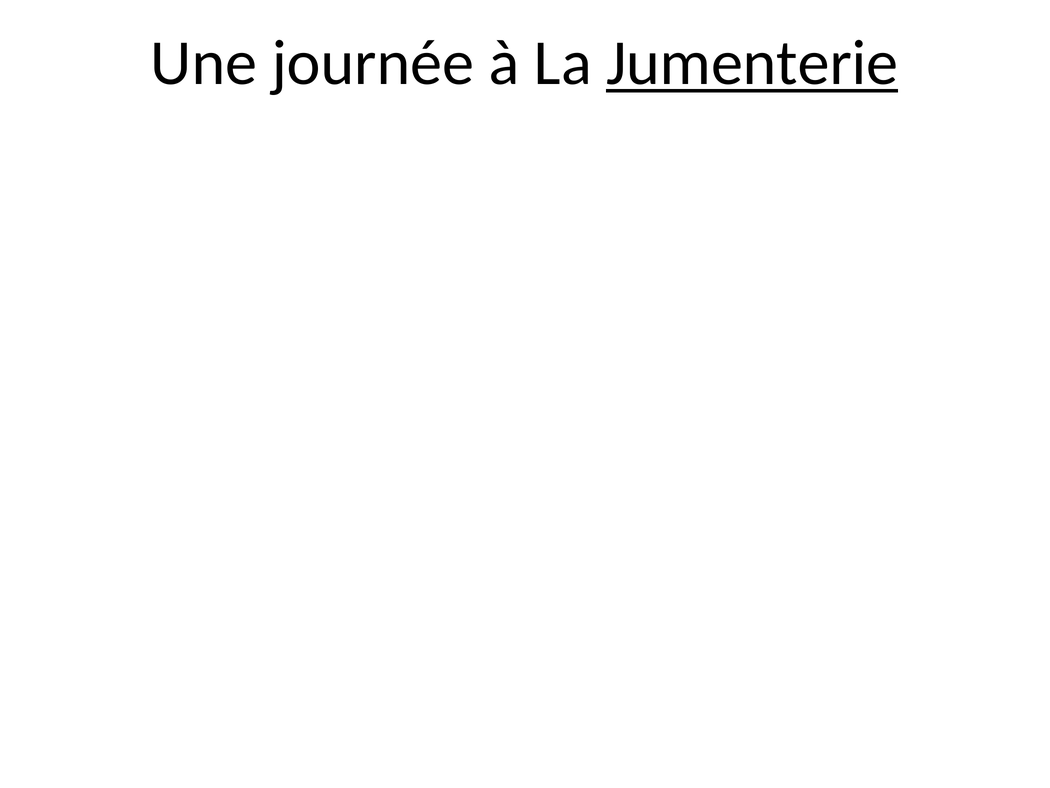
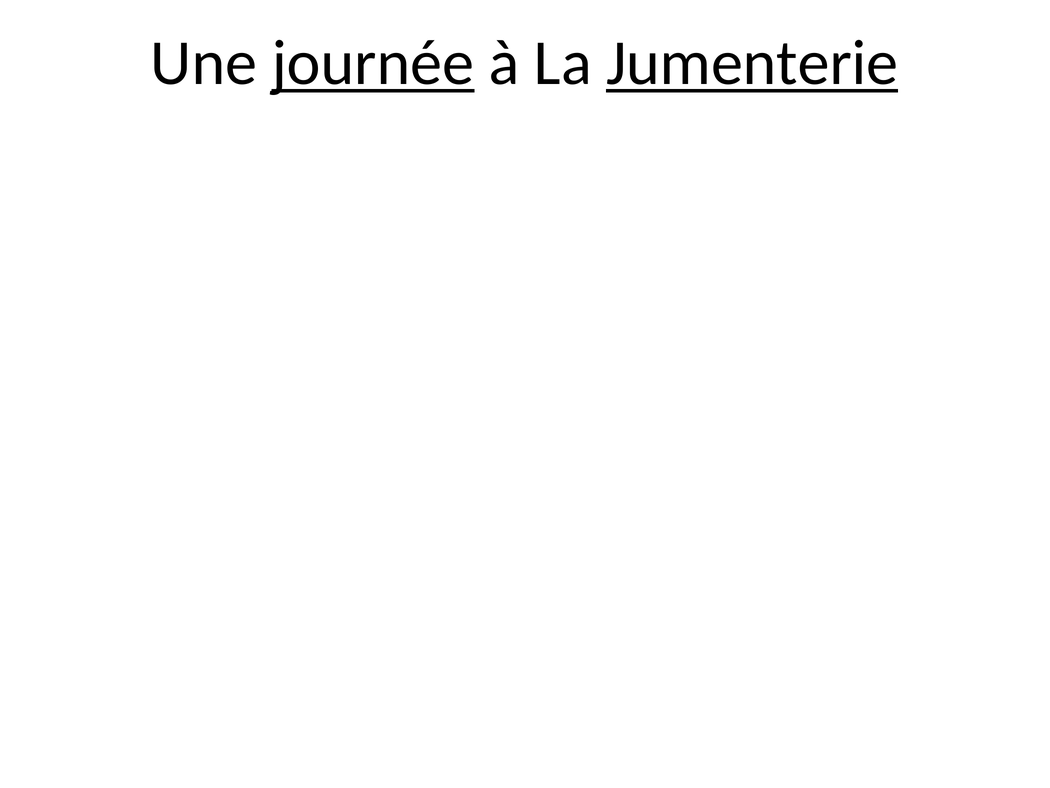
journée underline: none -> present
